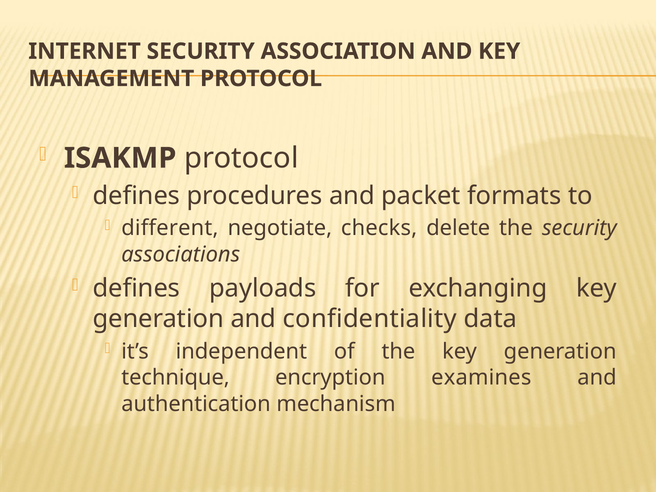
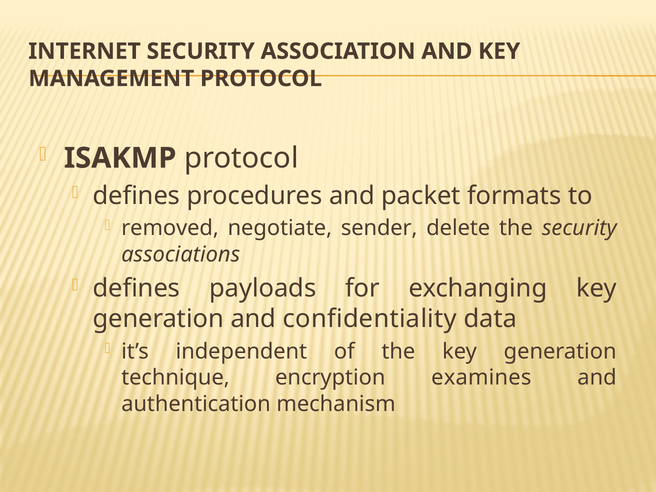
different: different -> removed
checks: checks -> sender
